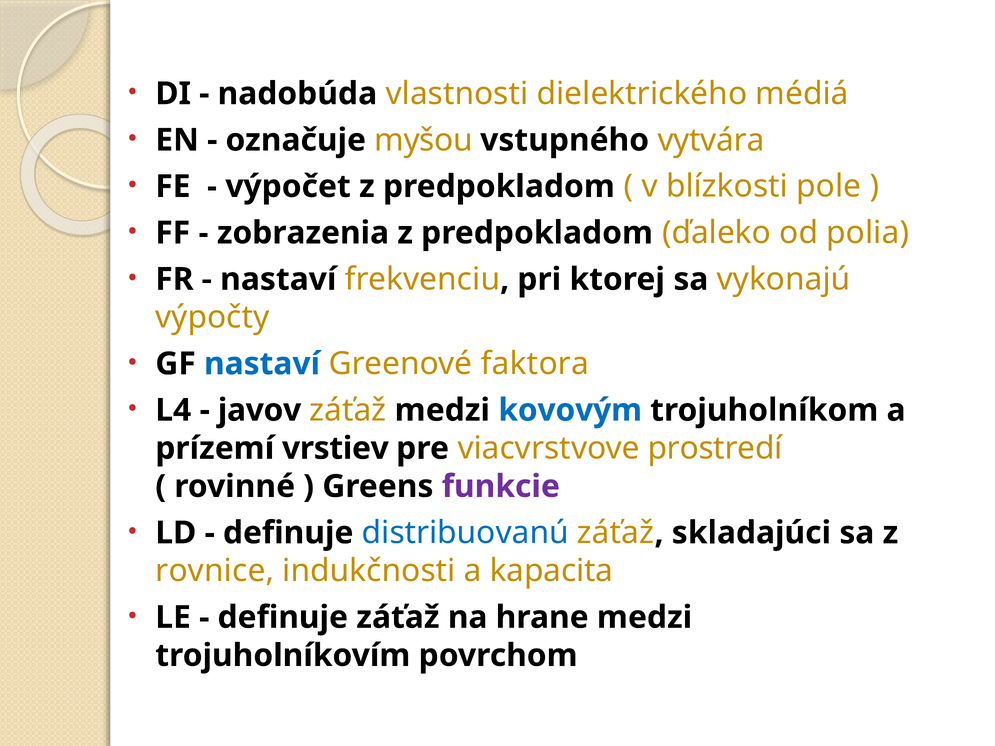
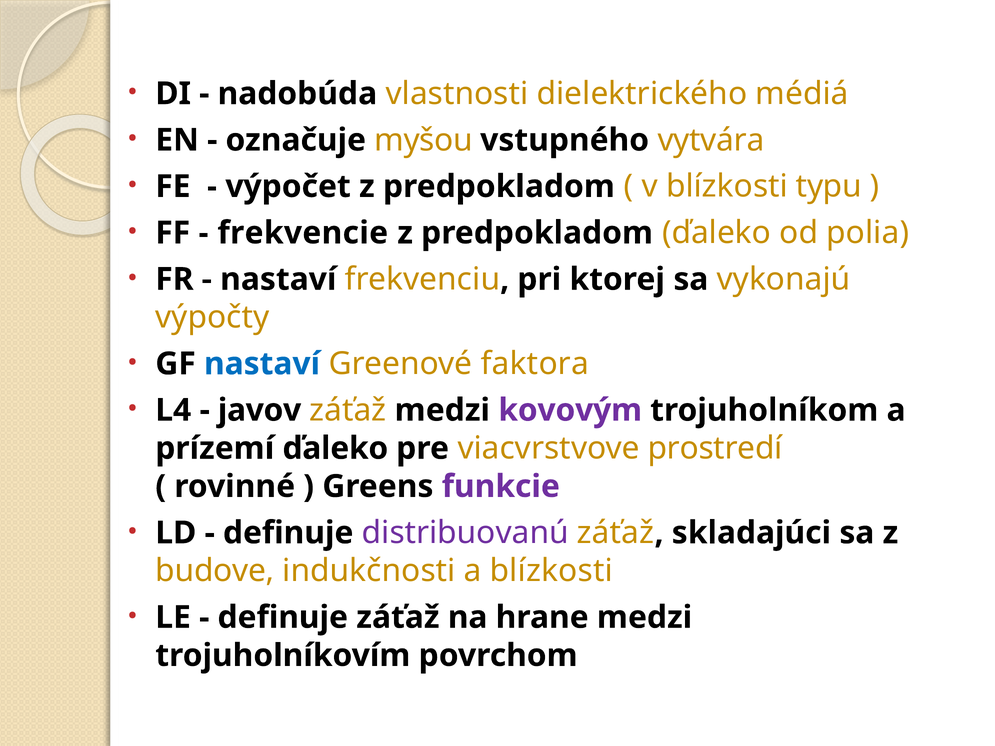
pole: pole -> typu
zobrazenia: zobrazenia -> frekvencie
kovovým colour: blue -> purple
prízemí vrstiev: vrstiev -> ďaleko
distribuovanú colour: blue -> purple
rovnice: rovnice -> budove
a kapacita: kapacita -> blízkosti
